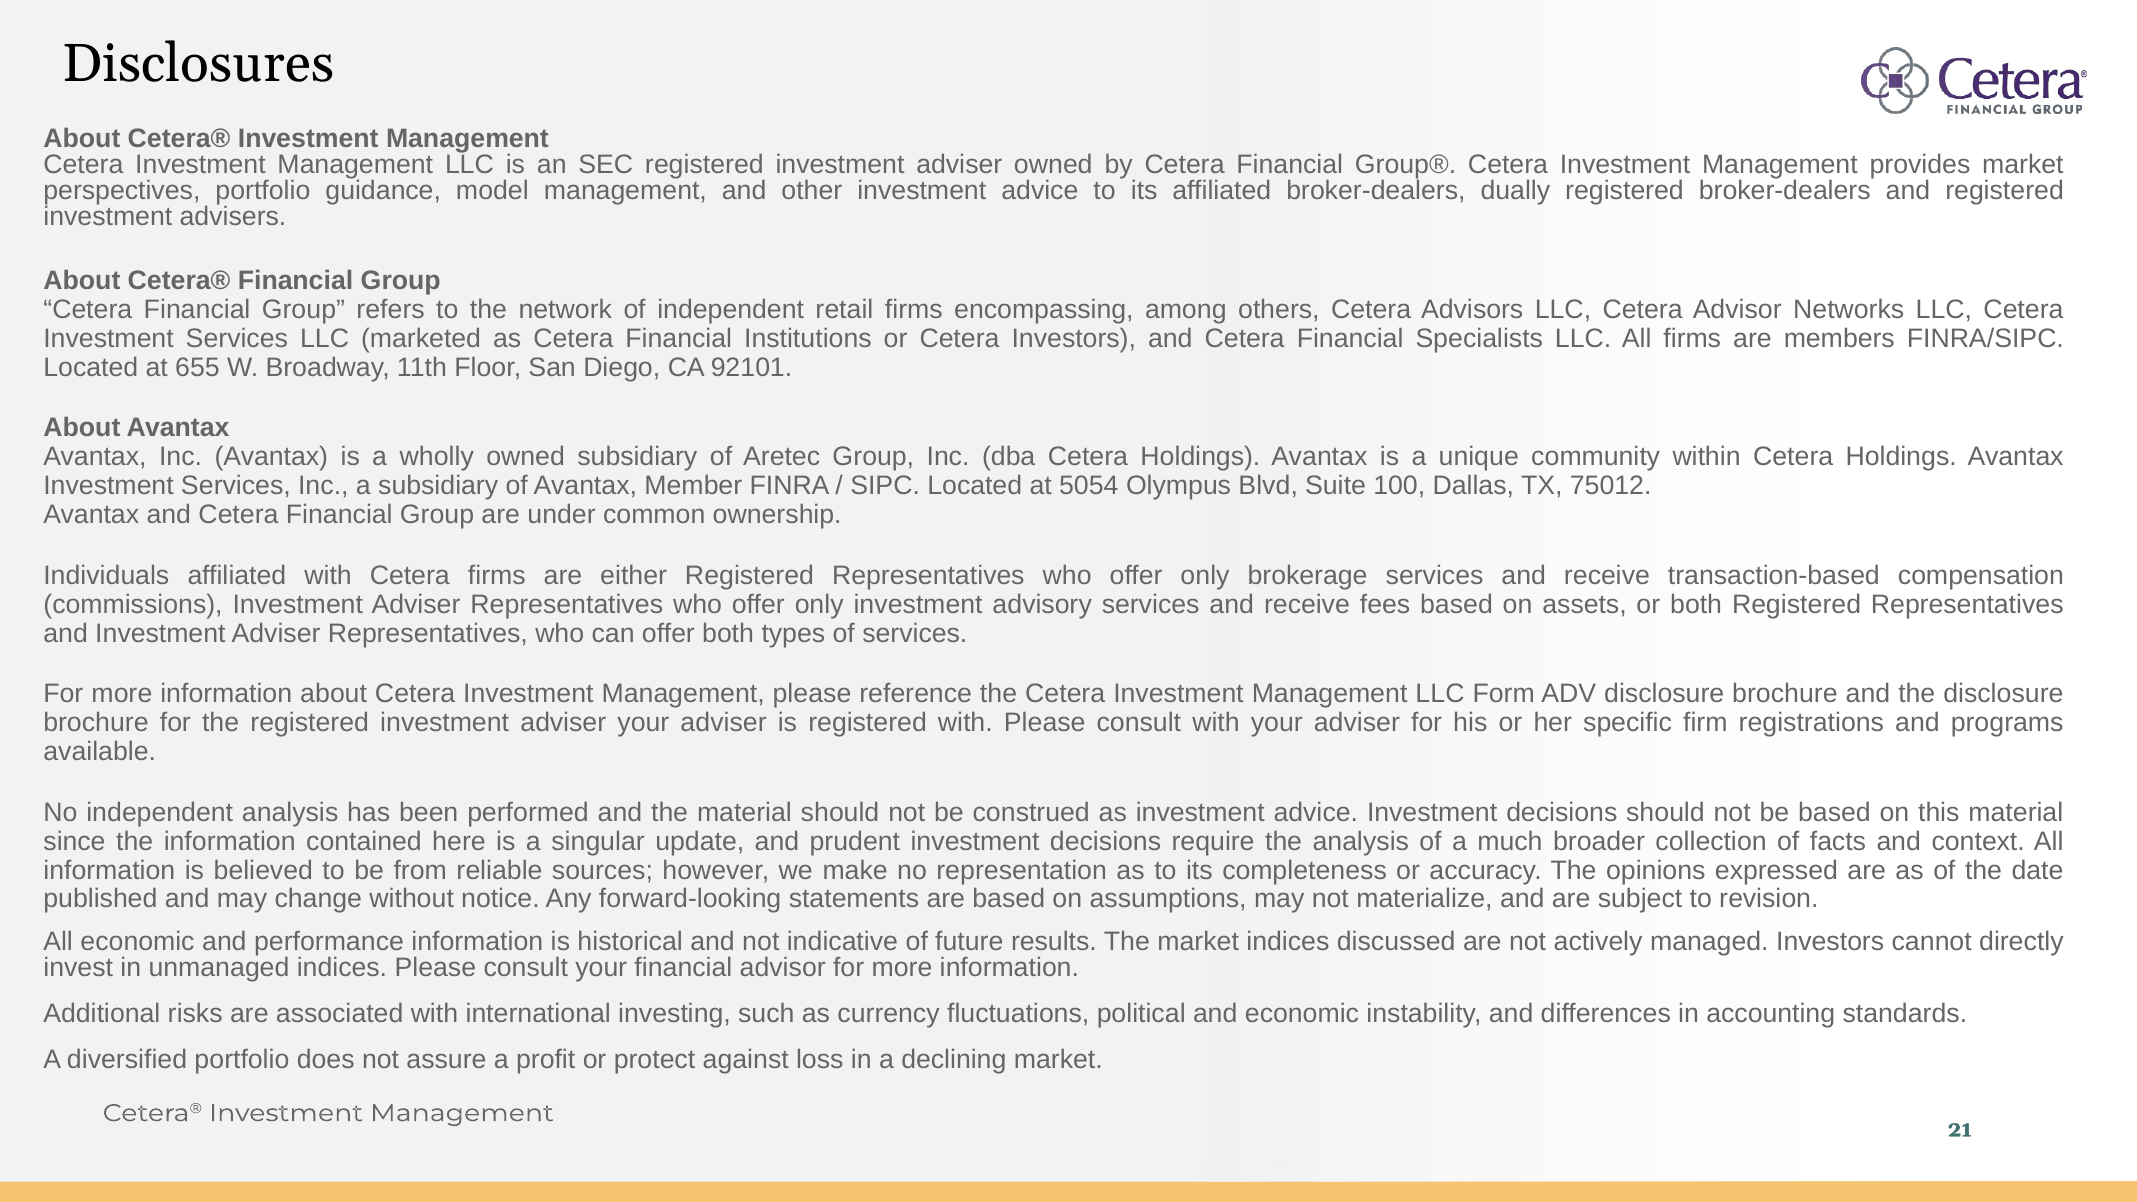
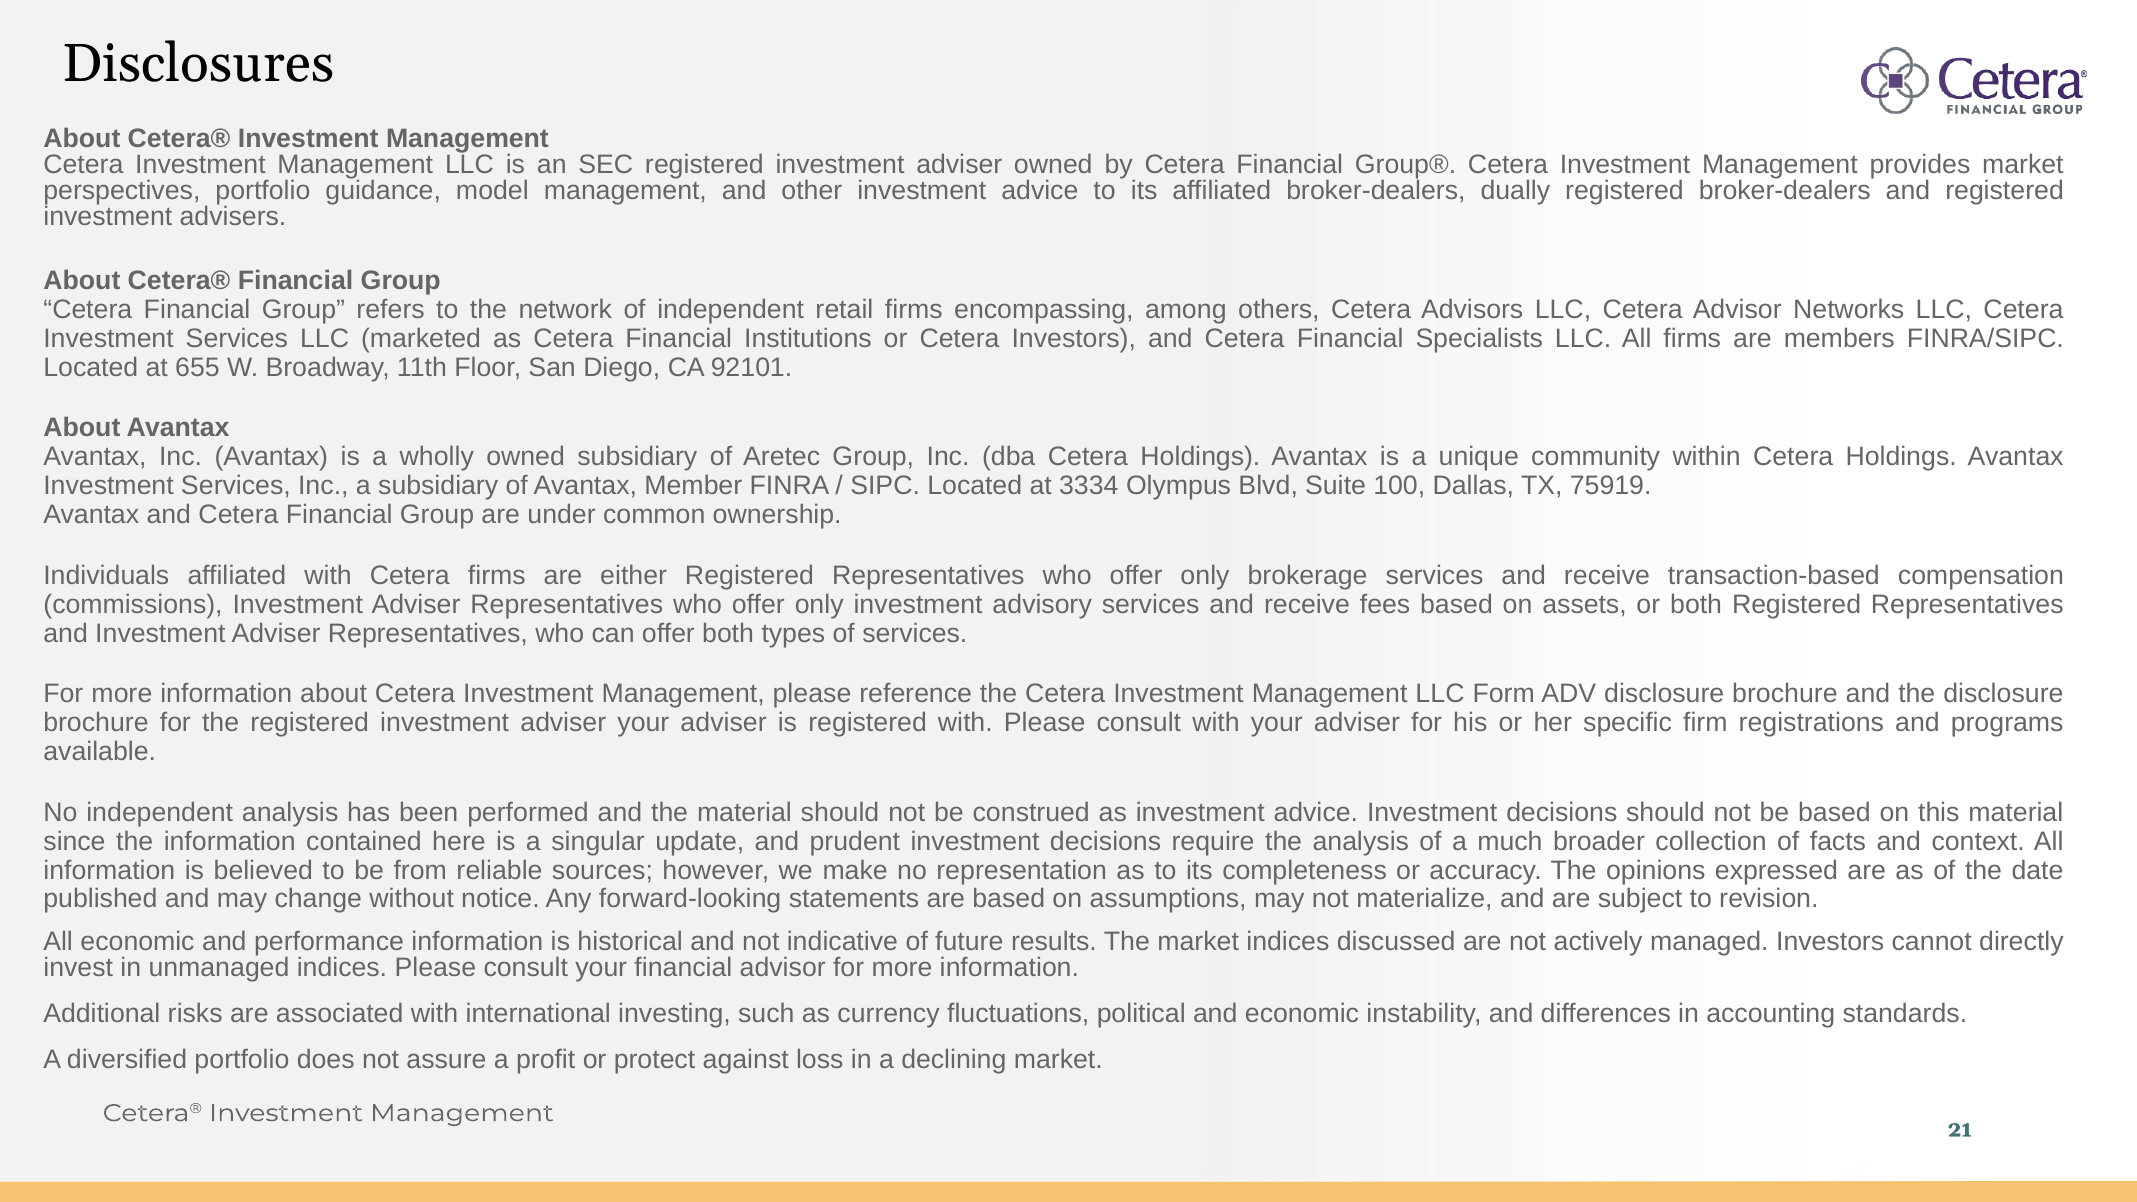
5054: 5054 -> 3334
75012: 75012 -> 75919
